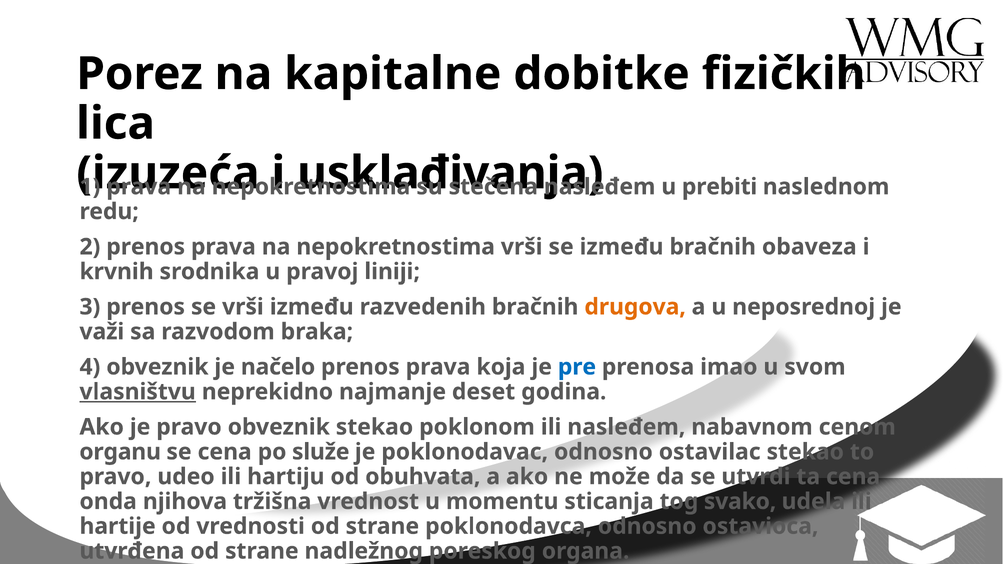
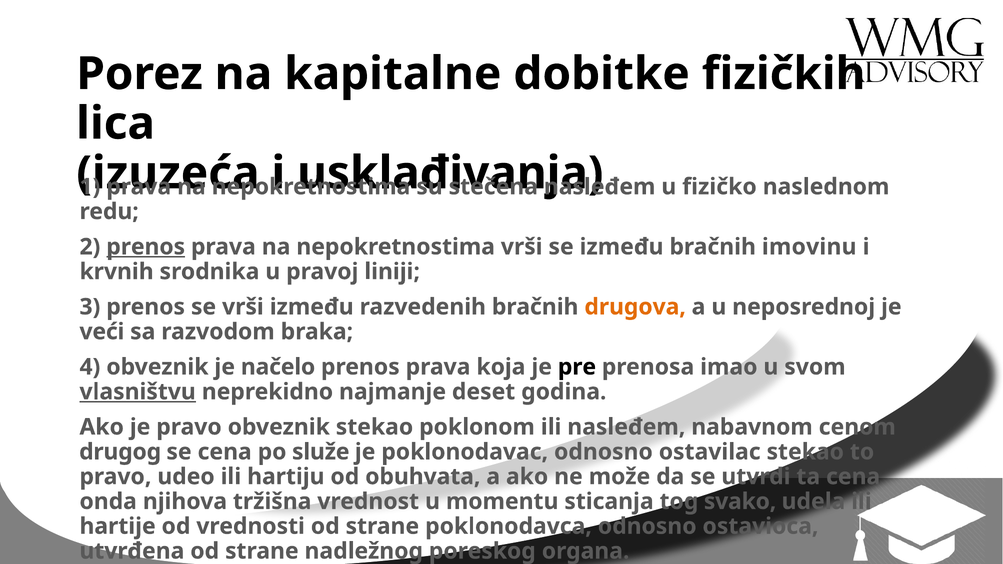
prebiti: prebiti -> fizičko
prenos at (146, 247) underline: none -> present
obaveza: obaveza -> imovinu
važi: važi -> veći
pre colour: blue -> black
organu: organu -> drugog
